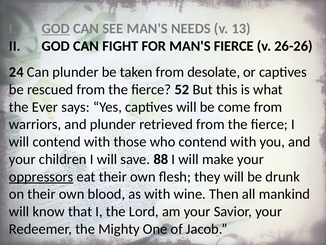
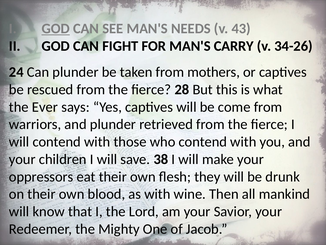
13: 13 -> 43
MAN'S FIERCE: FIERCE -> CARRY
26-26: 26-26 -> 34-26
desolate: desolate -> mothers
52: 52 -> 28
88: 88 -> 38
oppressors underline: present -> none
